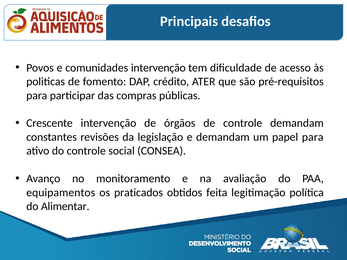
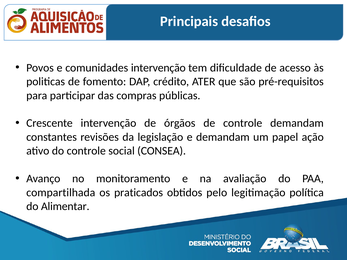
papel para: para -> ação
equipamentos: equipamentos -> compartilhada
feita: feita -> pelo
